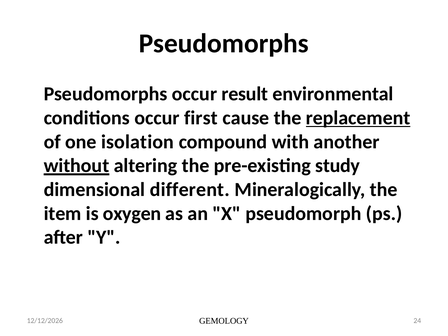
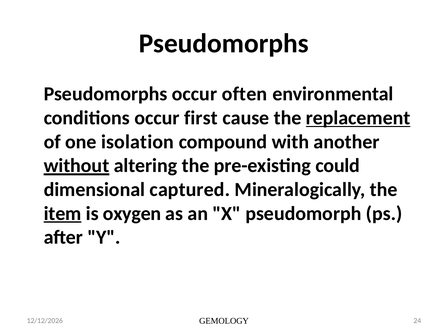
result: result -> often
study: study -> could
different: different -> captured
item underline: none -> present
